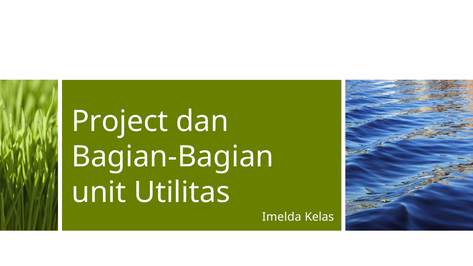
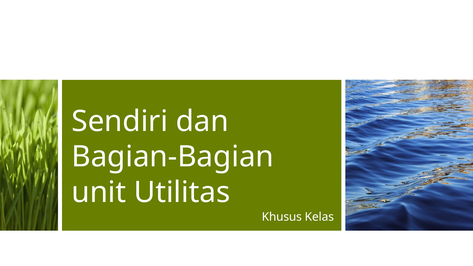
Project: Project -> Sendiri
Imelda: Imelda -> Khusus
